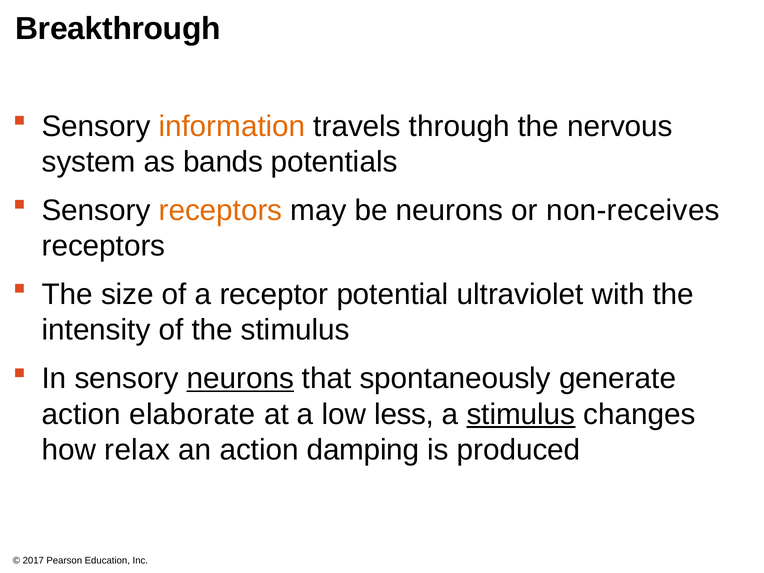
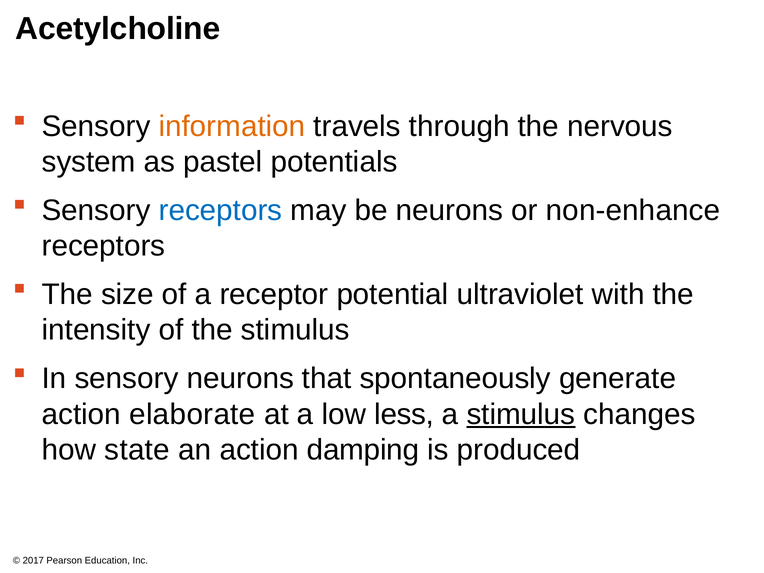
Breakthrough: Breakthrough -> Acetylcholine
bands: bands -> pastel
receptors at (220, 210) colour: orange -> blue
non-receives: non-receives -> non-enhance
neurons at (240, 379) underline: present -> none
relax: relax -> state
